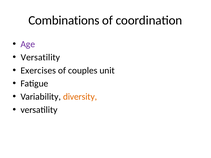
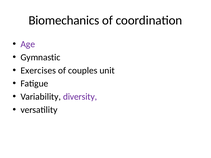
Combinations: Combinations -> Biomechanics
Versatility at (40, 57): Versatility -> Gymnastic
diversity colour: orange -> purple
